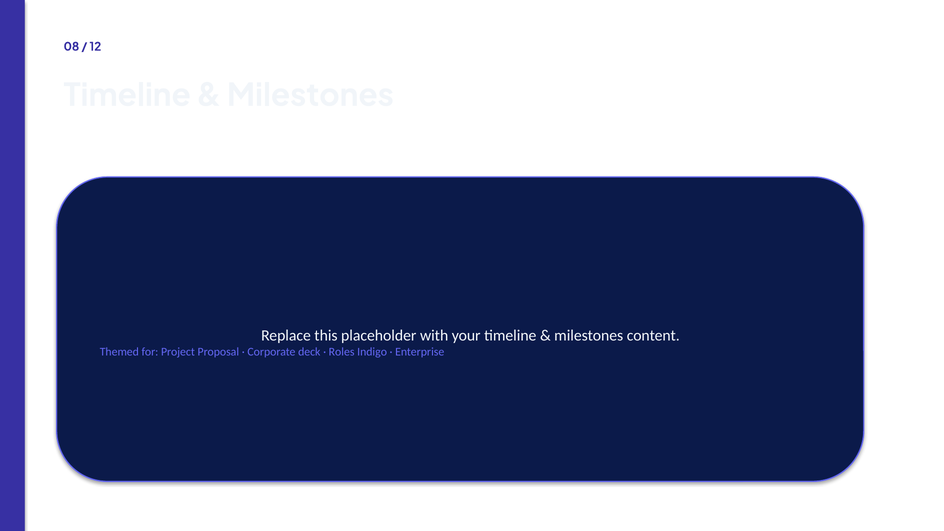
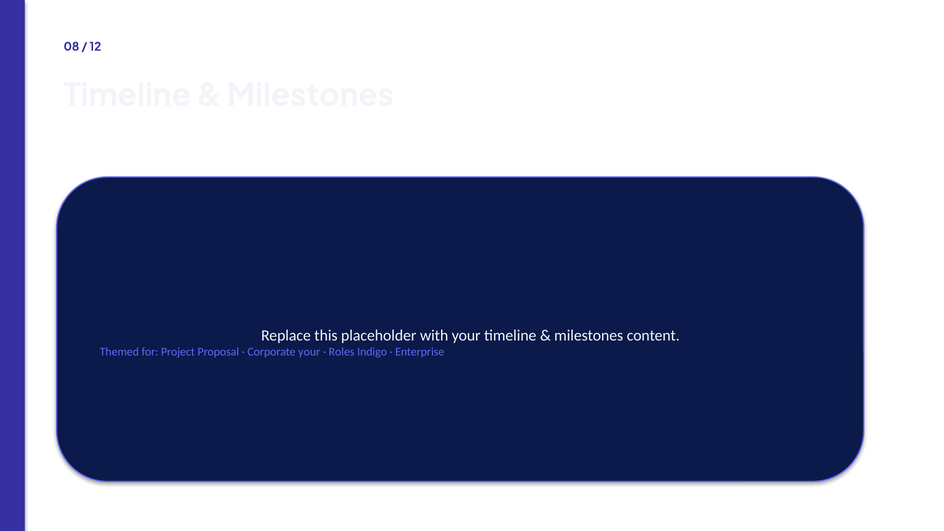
Corporate deck: deck -> your
